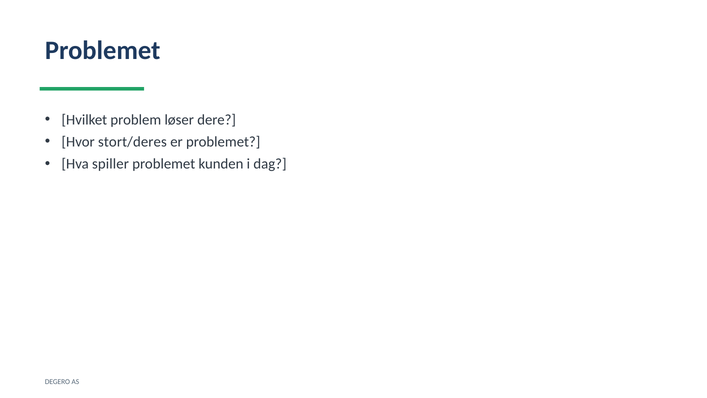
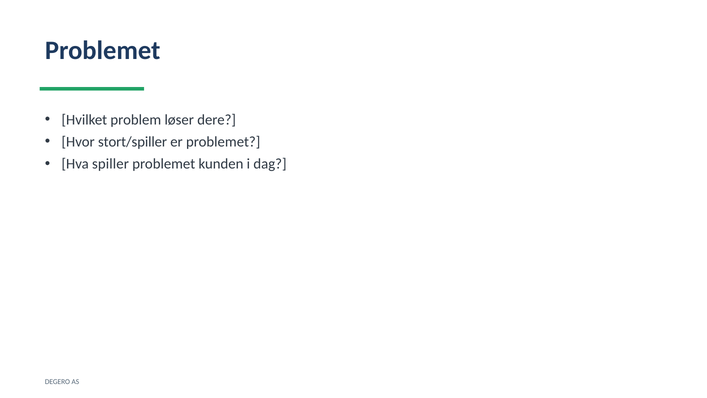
stort/deres: stort/deres -> stort/spiller
